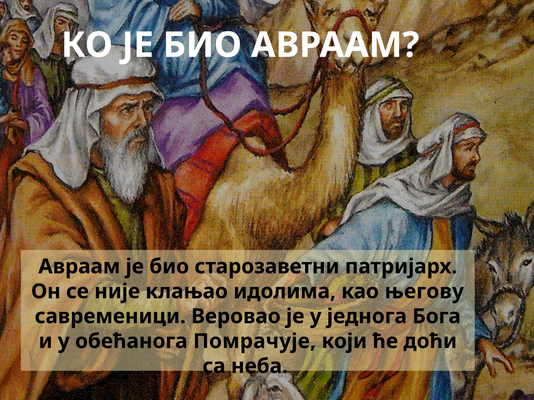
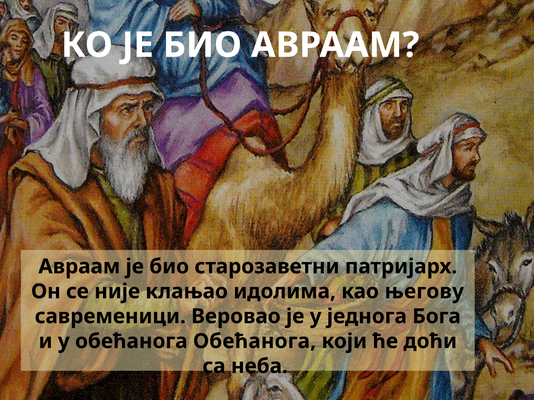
обећанога Помрачује: Помрачује -> Обећанога
